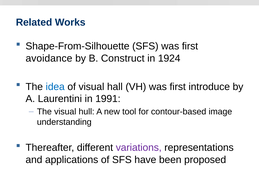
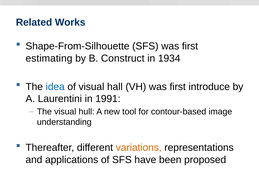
avoidance: avoidance -> estimating
1924: 1924 -> 1934
variations colour: purple -> orange
